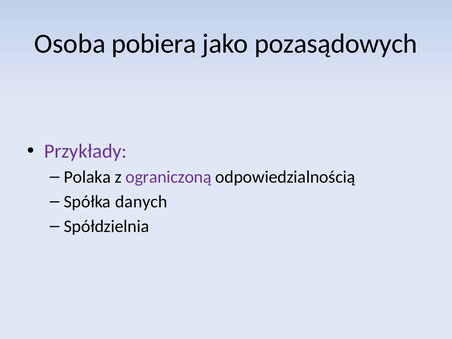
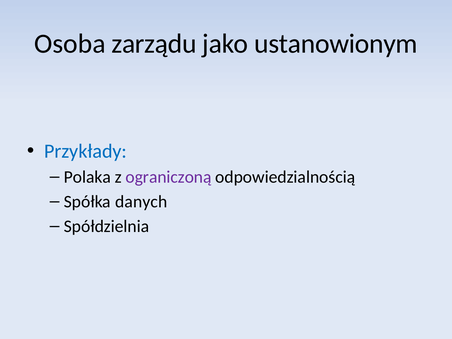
pobiera: pobiera -> zarządu
pozasądowych: pozasądowych -> ustanowionym
Przykłady colour: purple -> blue
